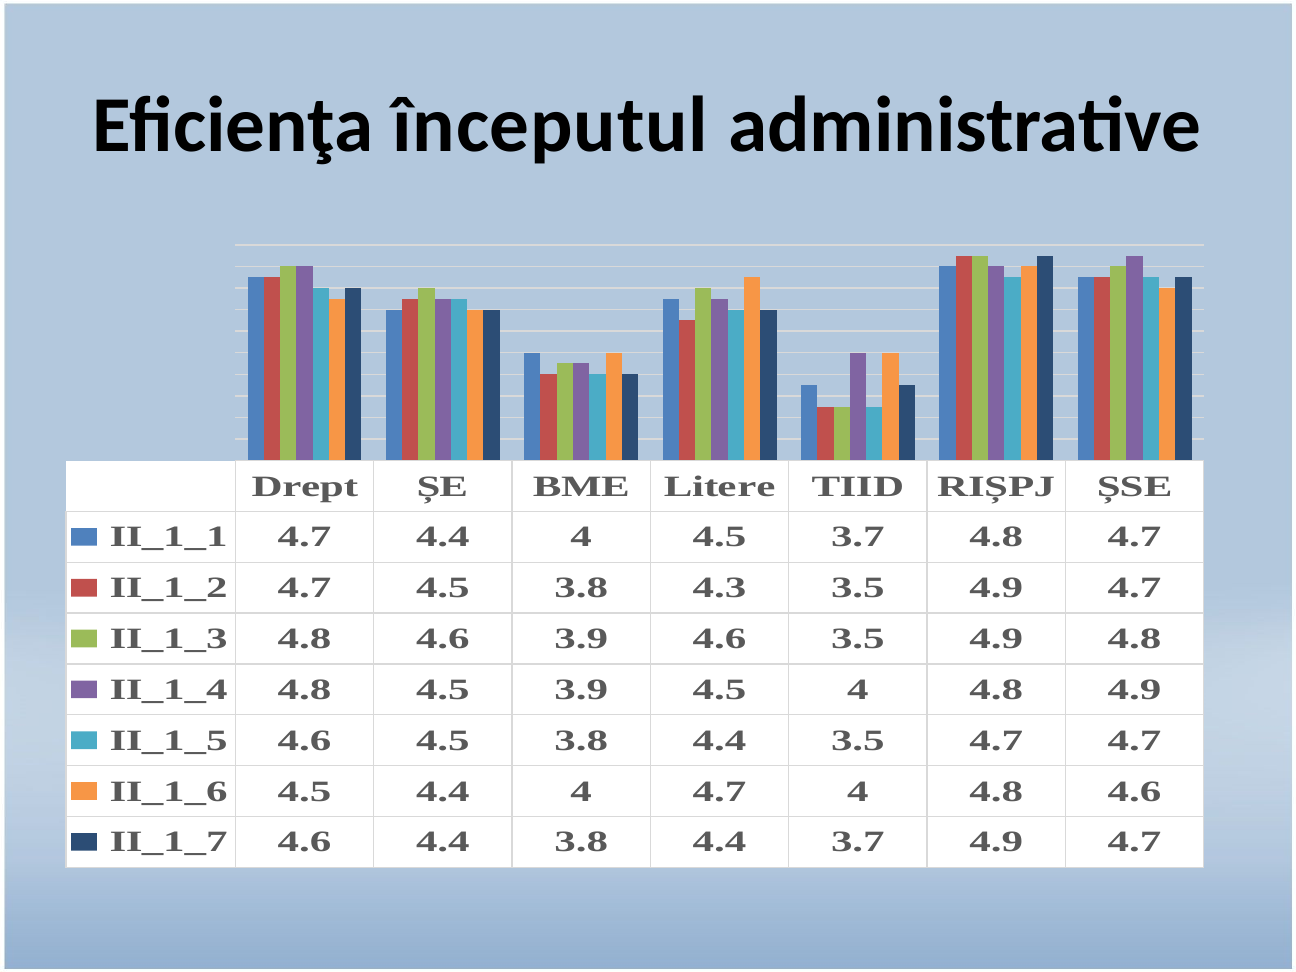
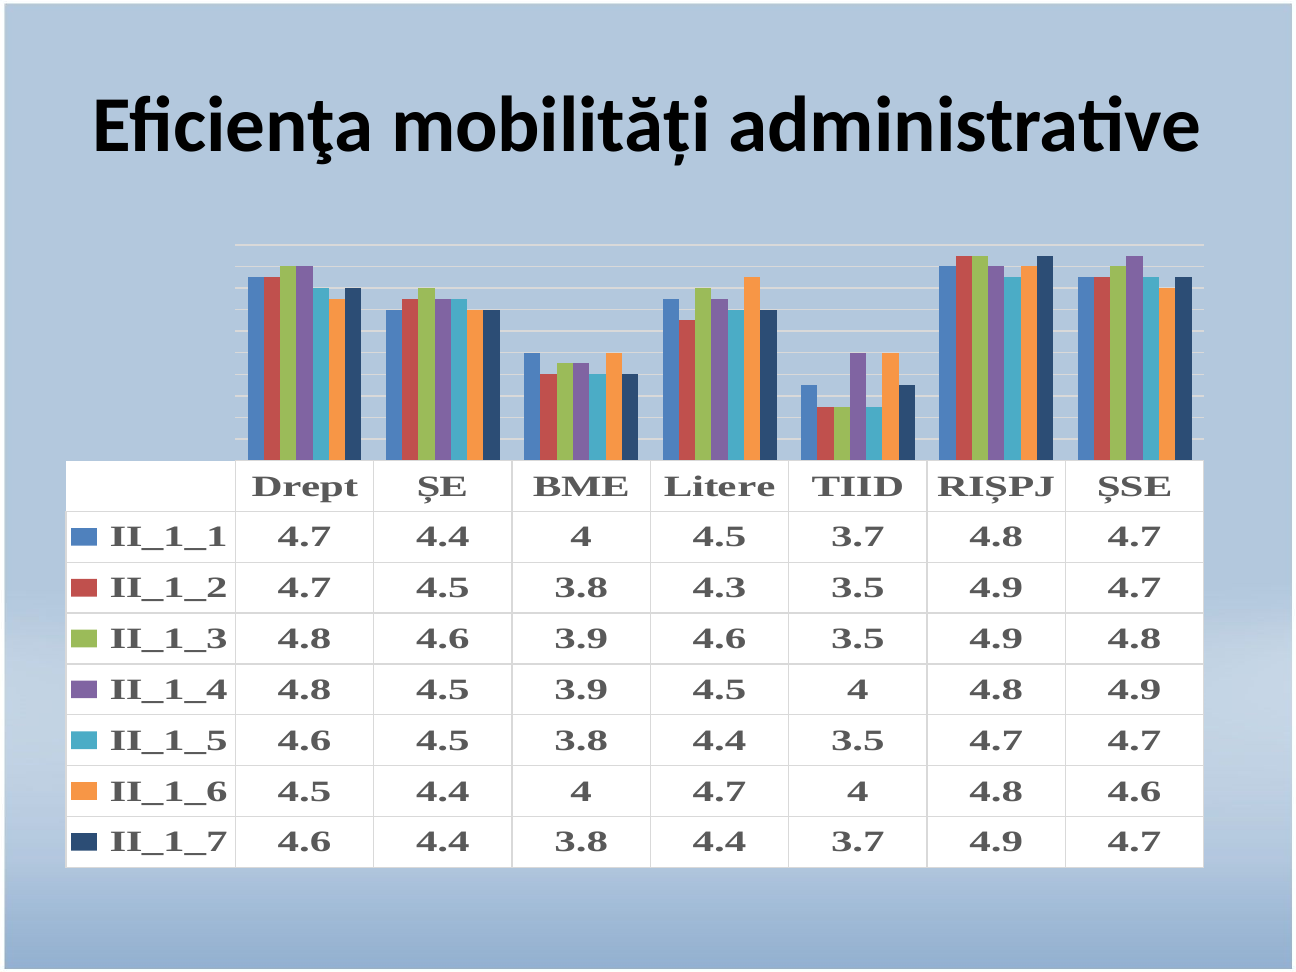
începutul: începutul -> mobilităţi
